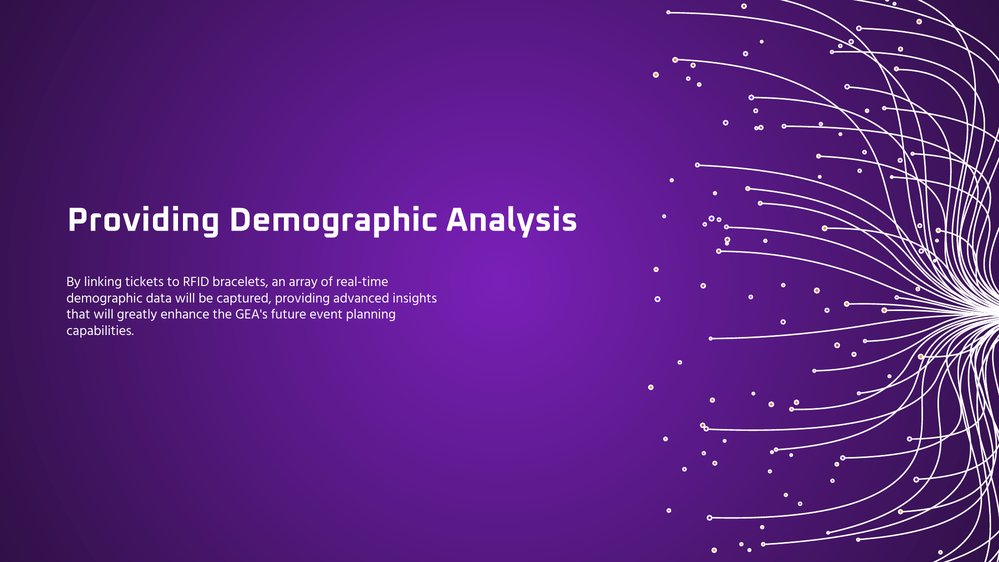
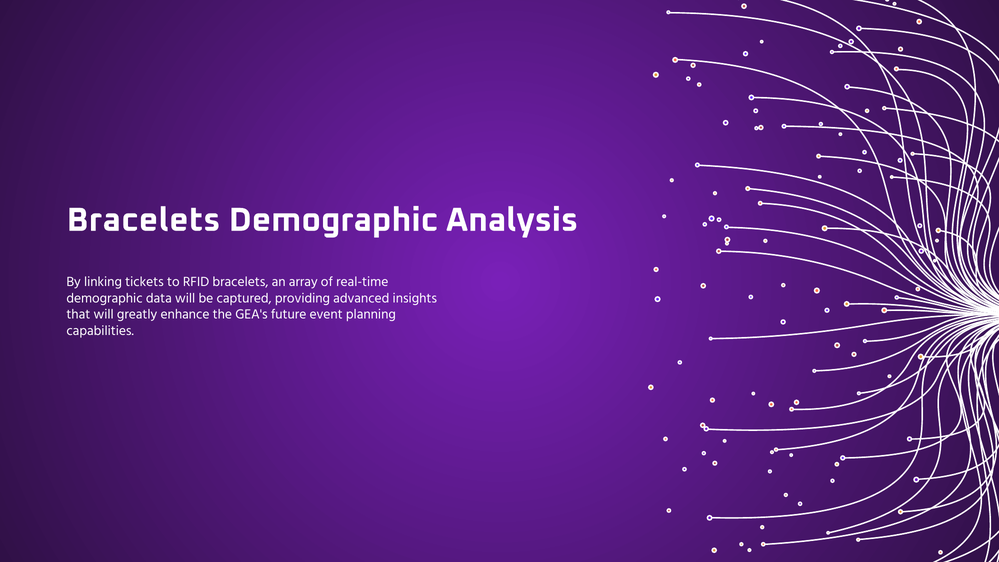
Providing at (144, 220): Providing -> Bracelets
